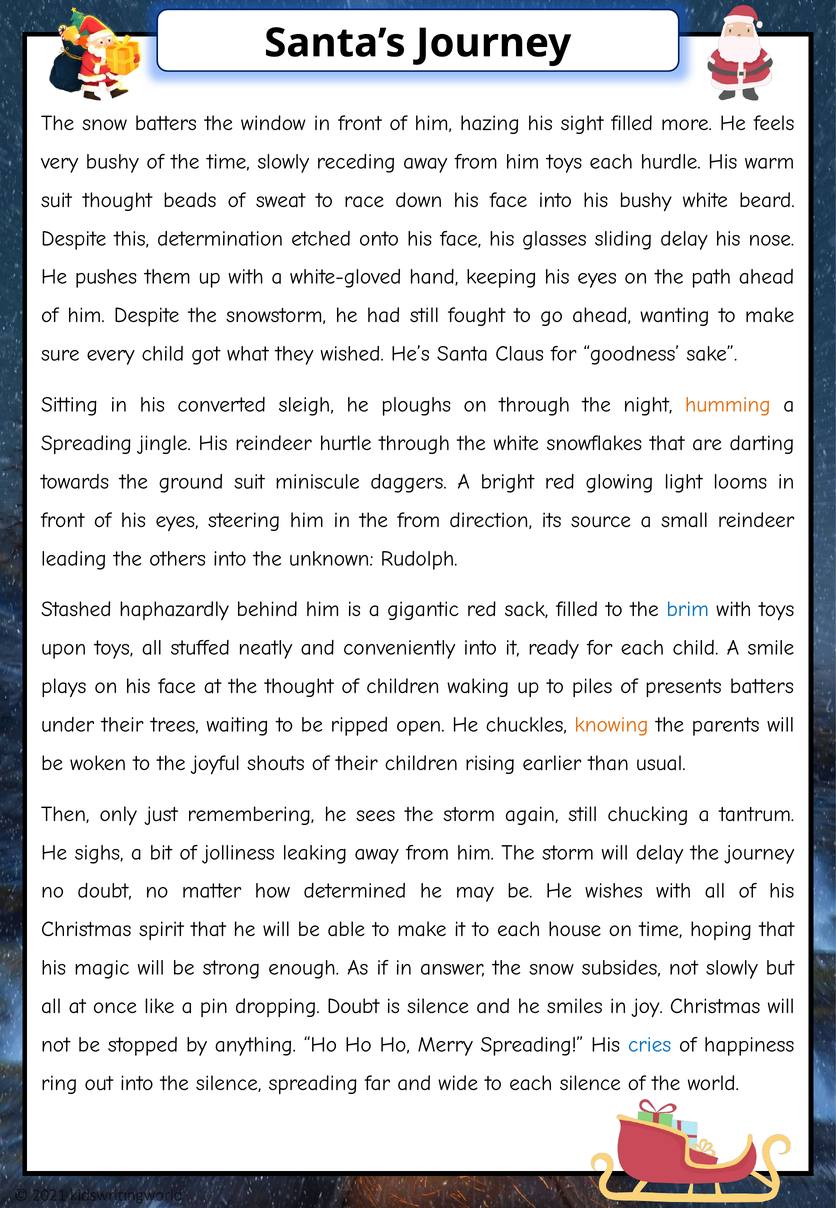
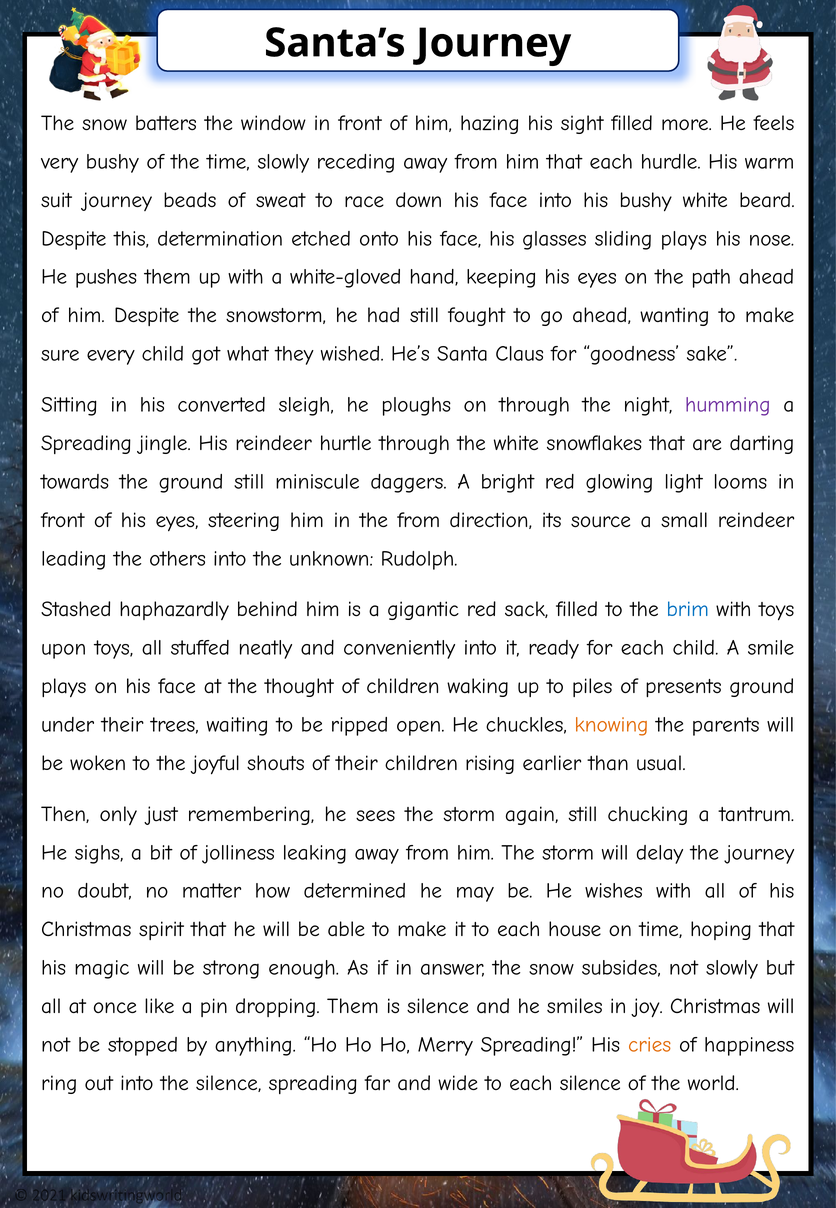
him toys: toys -> that
suit thought: thought -> journey
sliding delay: delay -> plays
humming colour: orange -> purple
ground suit: suit -> still
presents batters: batters -> ground
dropping Doubt: Doubt -> Them
cries colour: blue -> orange
